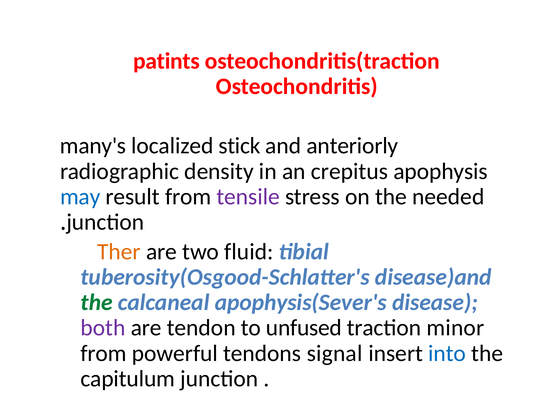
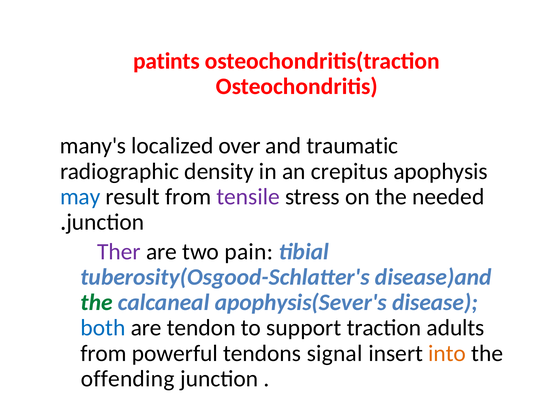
stick: stick -> over
anteriorly: anteriorly -> traumatic
Ther colour: orange -> purple
fluid: fluid -> pain
both colour: purple -> blue
unfused: unfused -> support
minor: minor -> adults
into colour: blue -> orange
capitulum: capitulum -> offending
